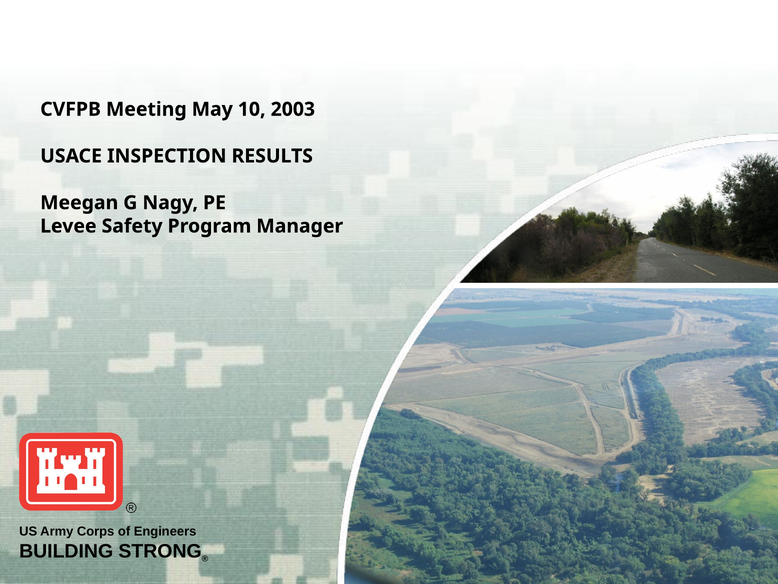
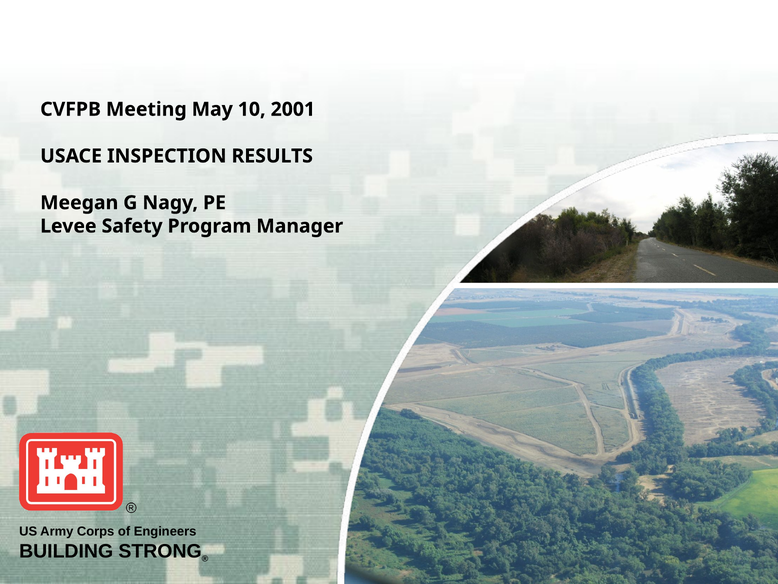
2003: 2003 -> 2001
